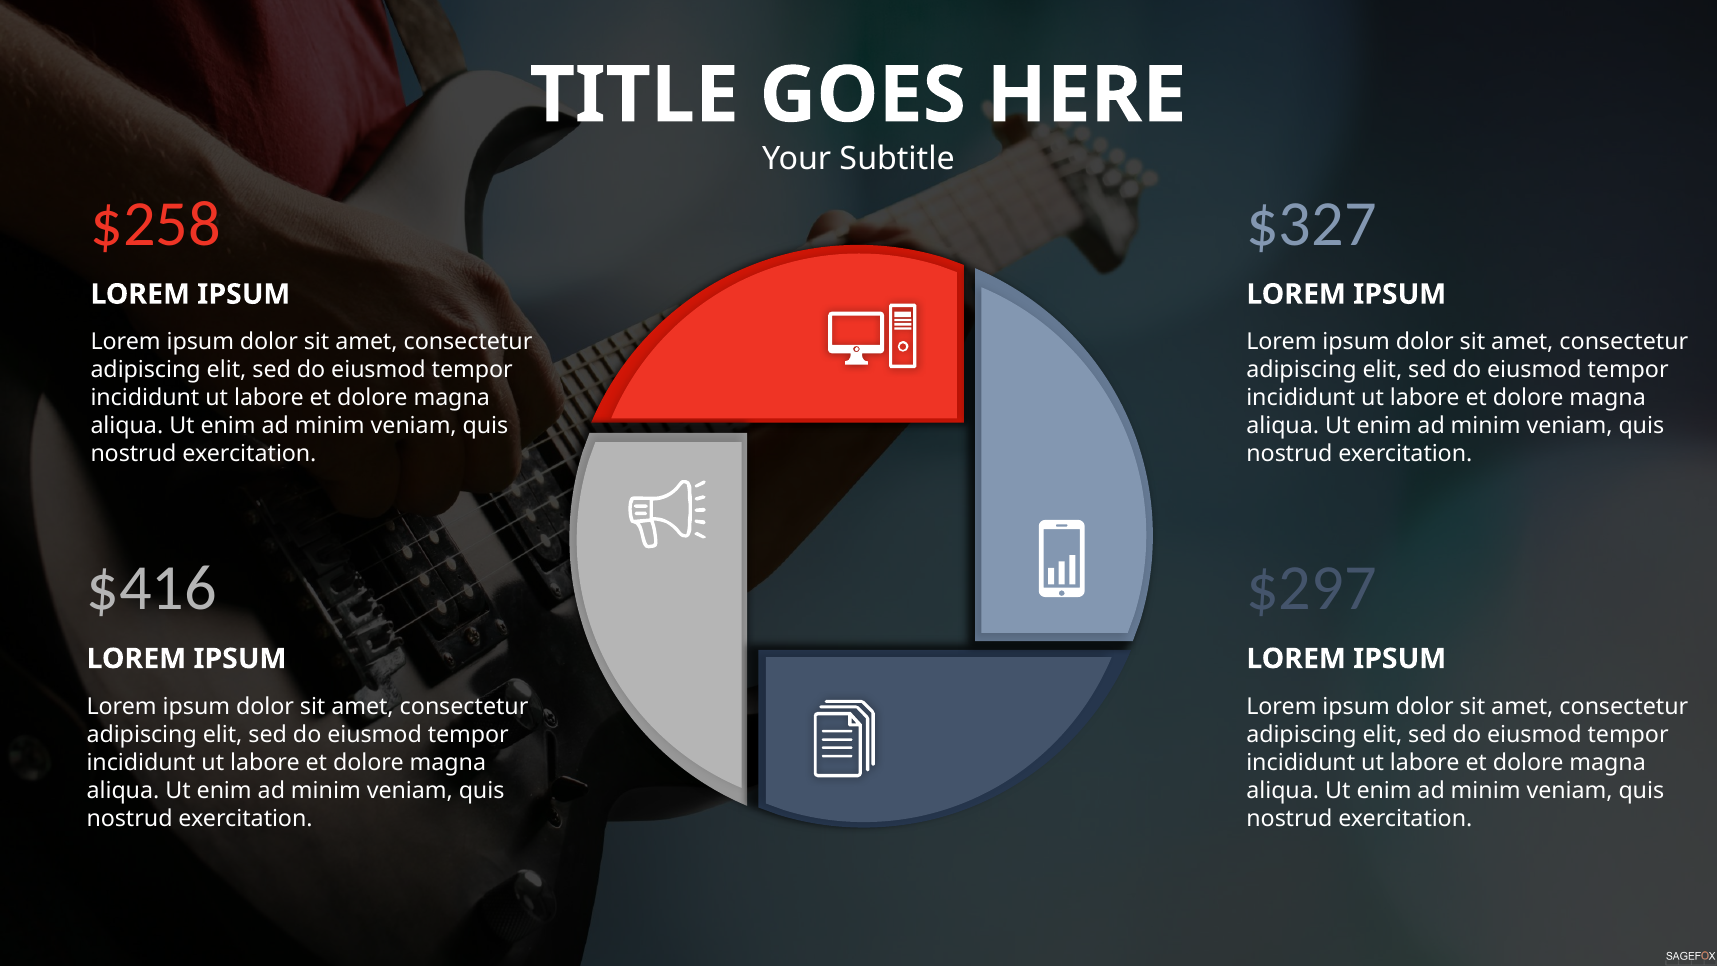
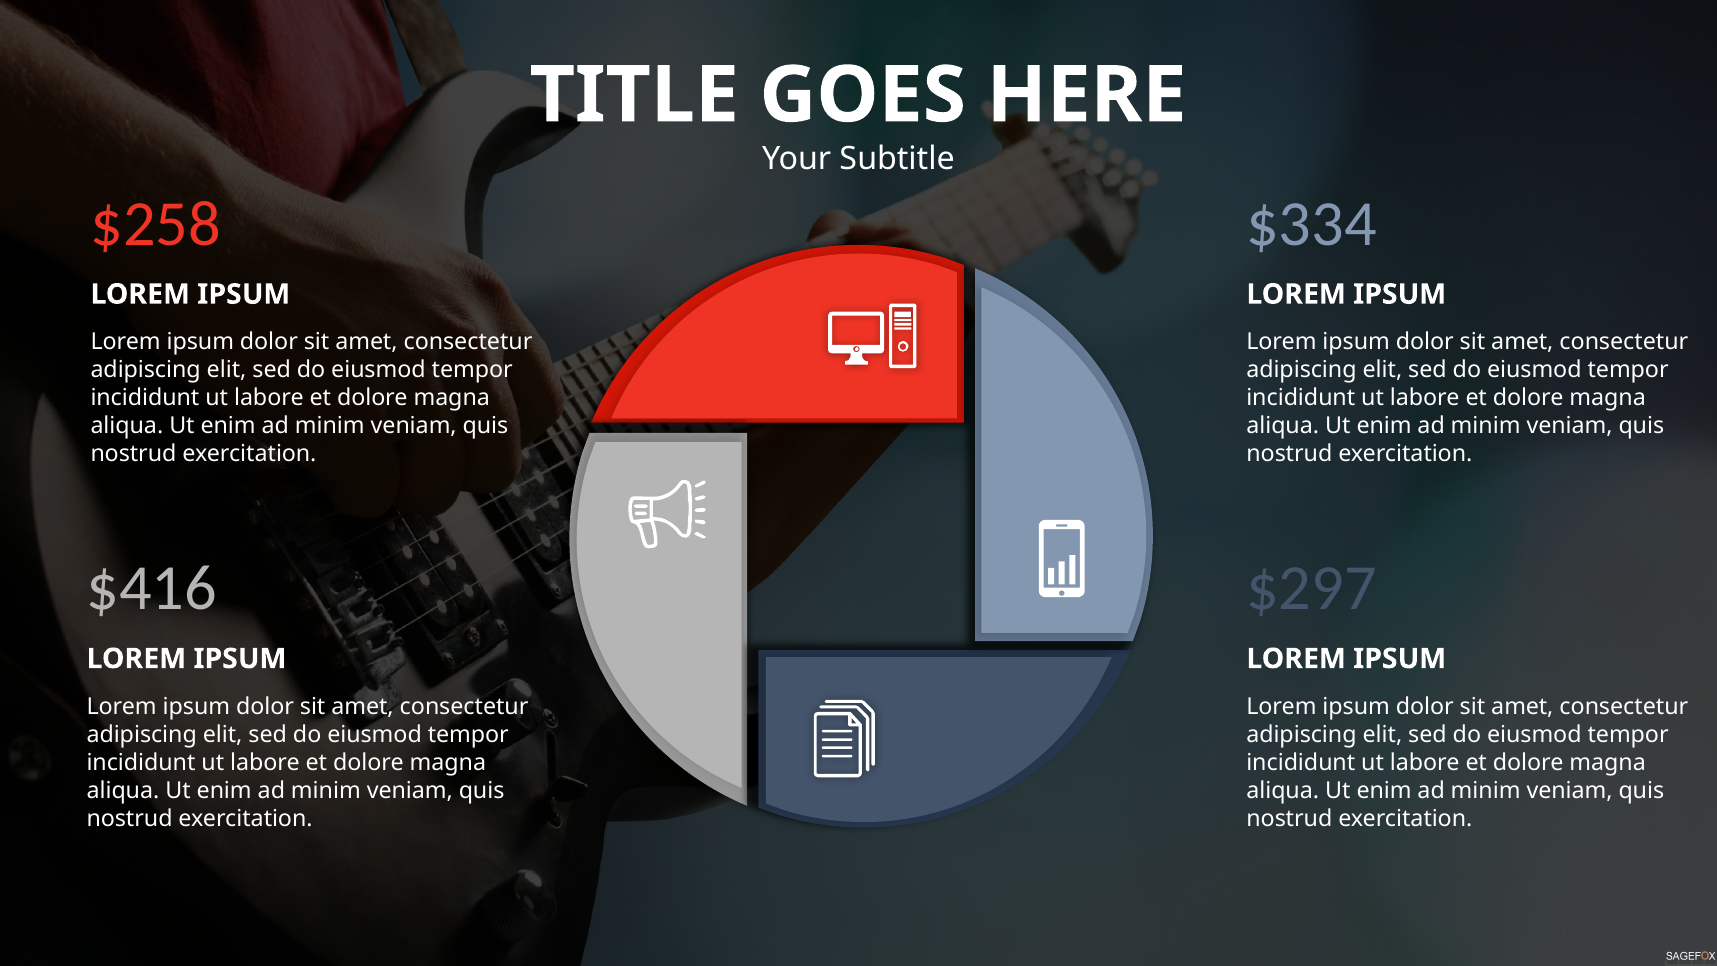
$327: $327 -> $334
